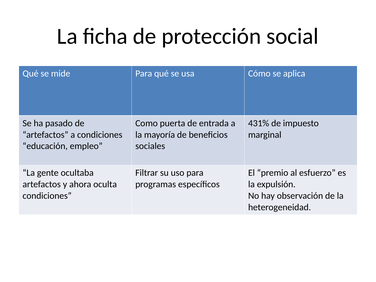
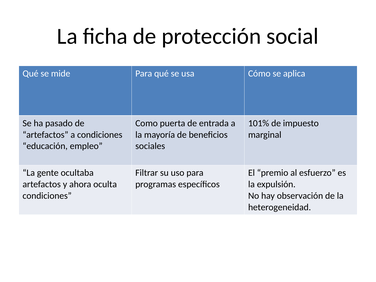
431%: 431% -> 101%
